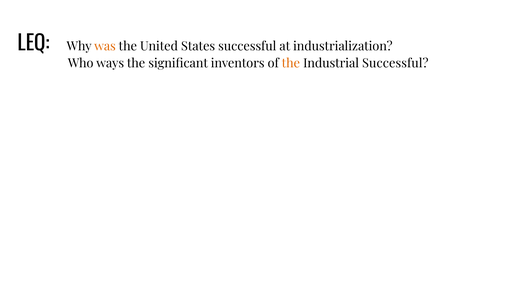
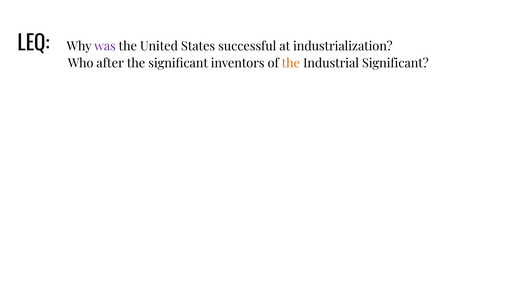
was colour: orange -> purple
ways: ways -> after
Industrial Successful: Successful -> Significant
